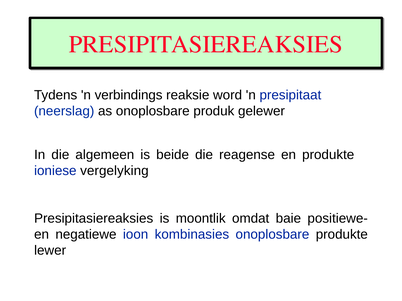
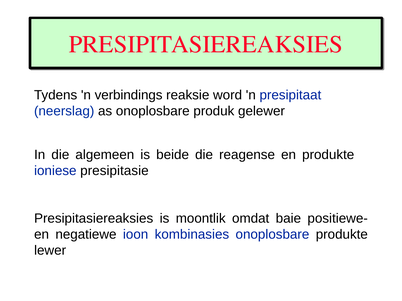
vergelyking: vergelyking -> presipitasie
